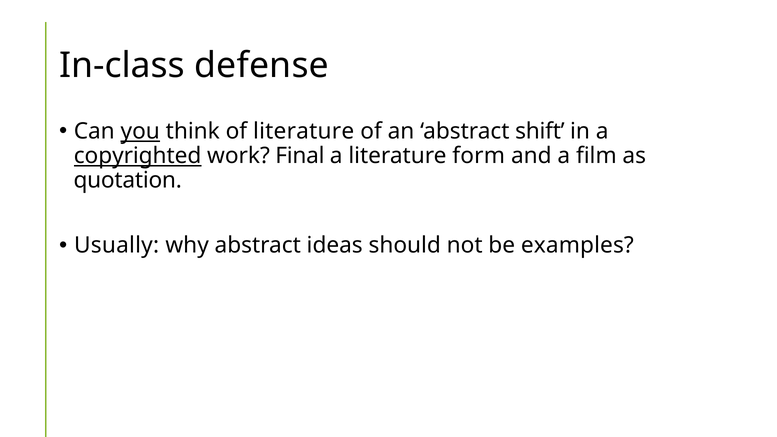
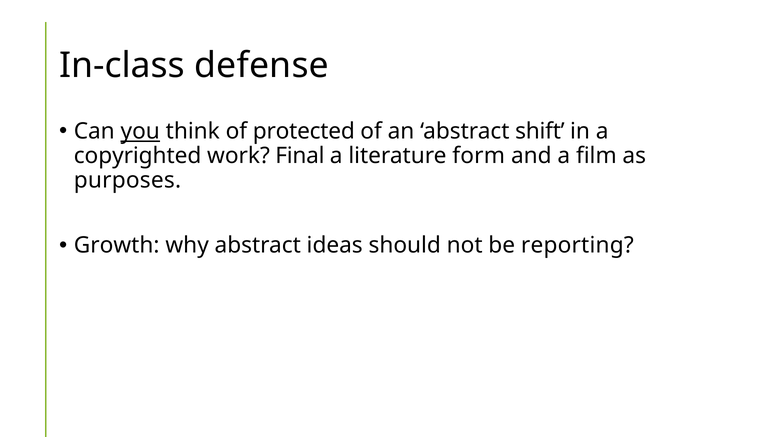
of literature: literature -> protected
copyrighted underline: present -> none
quotation: quotation -> purposes
Usually: Usually -> Growth
examples: examples -> reporting
